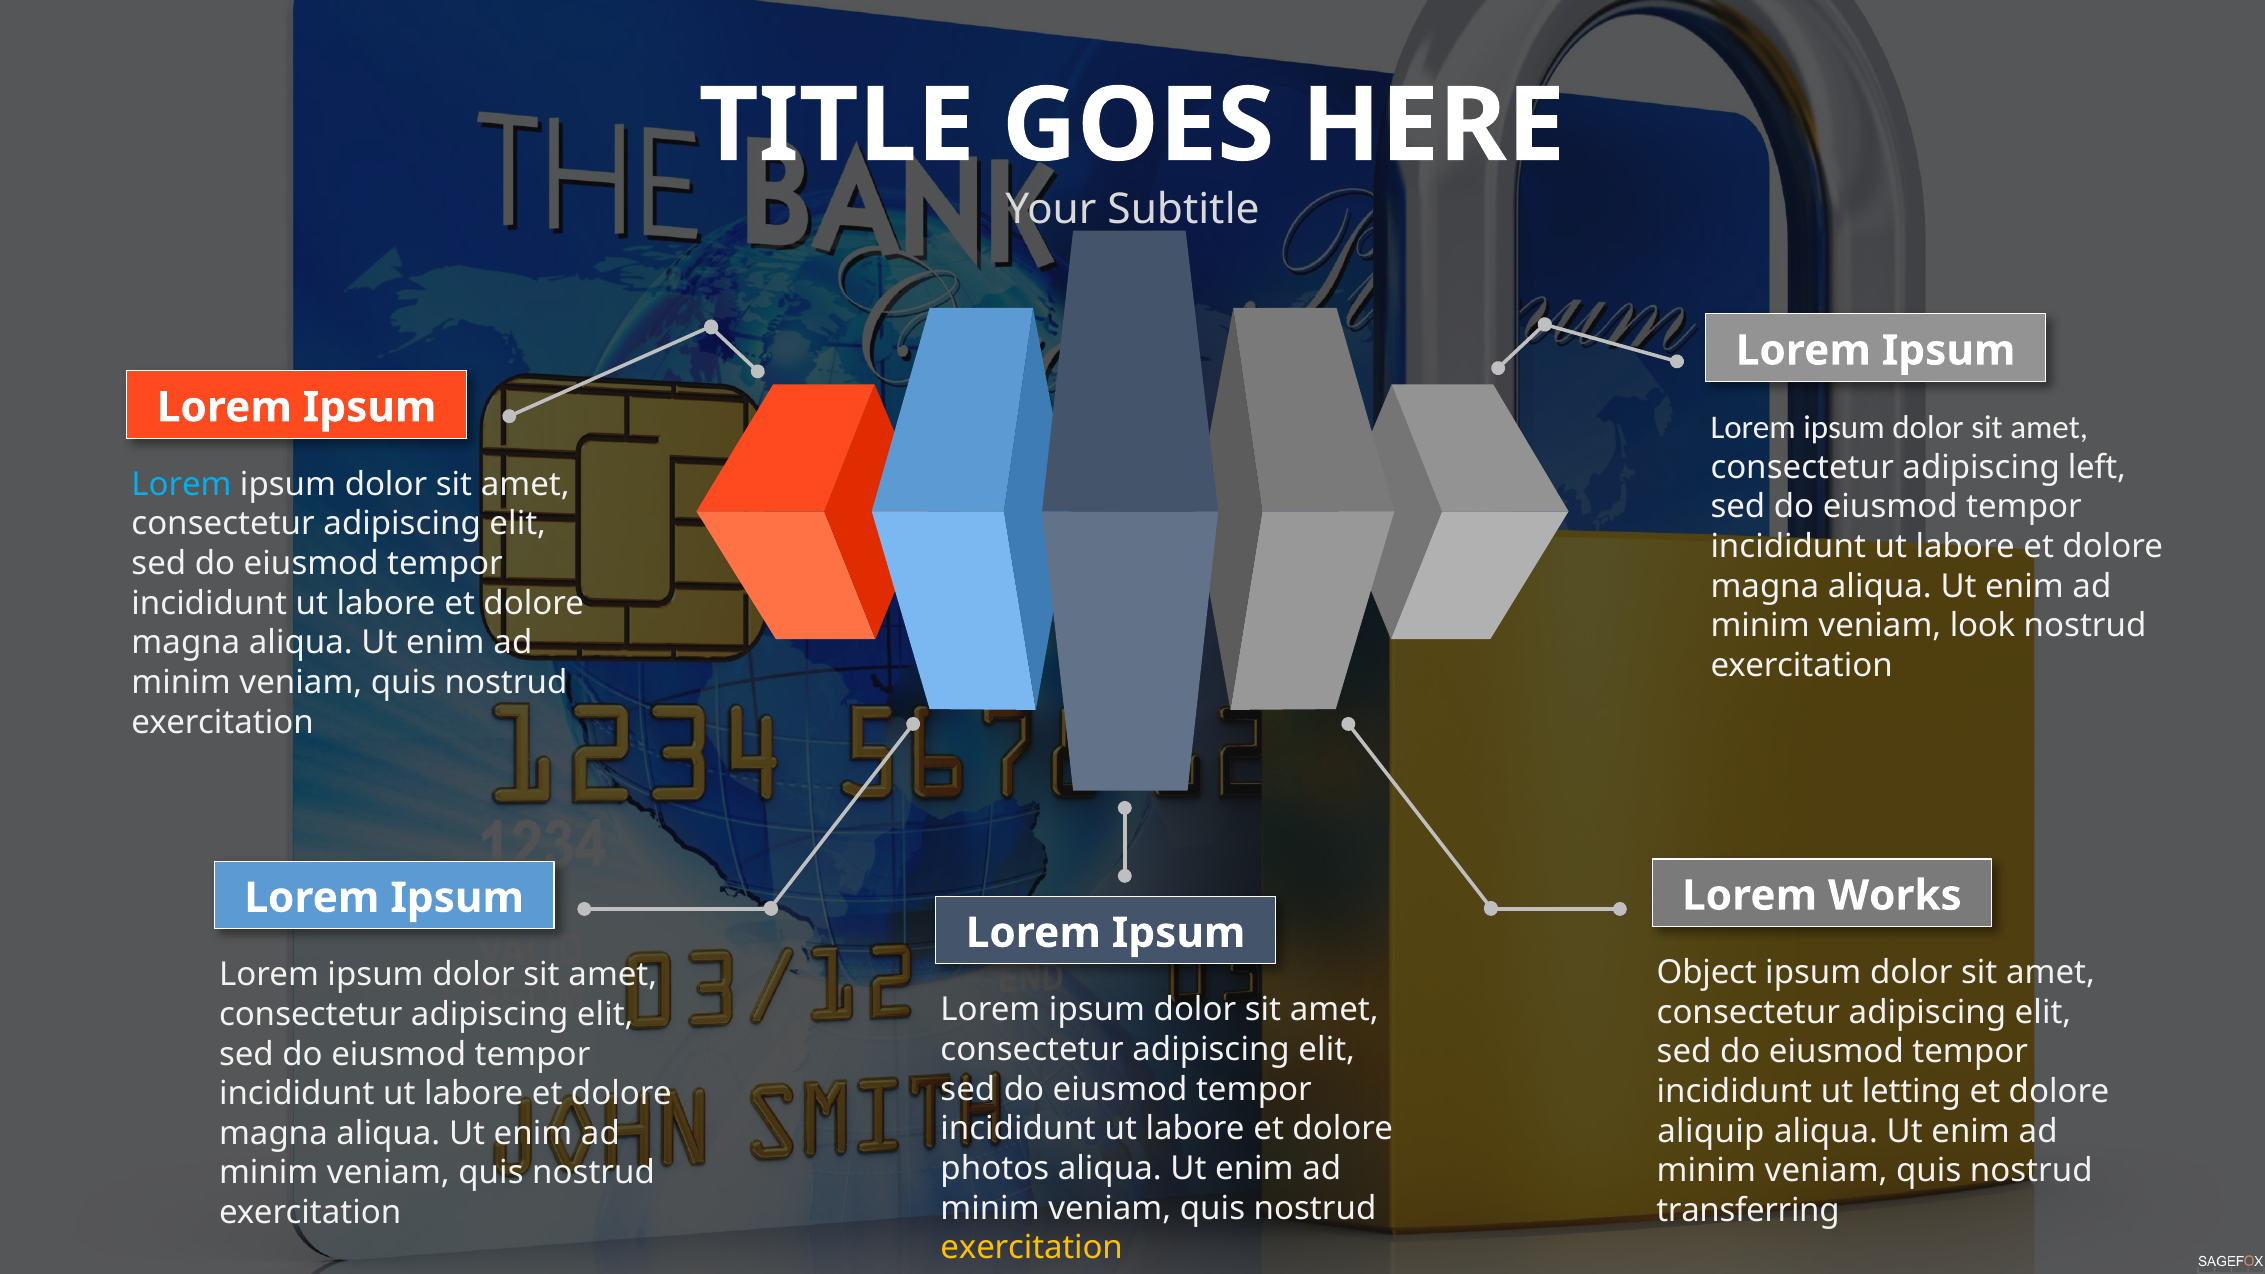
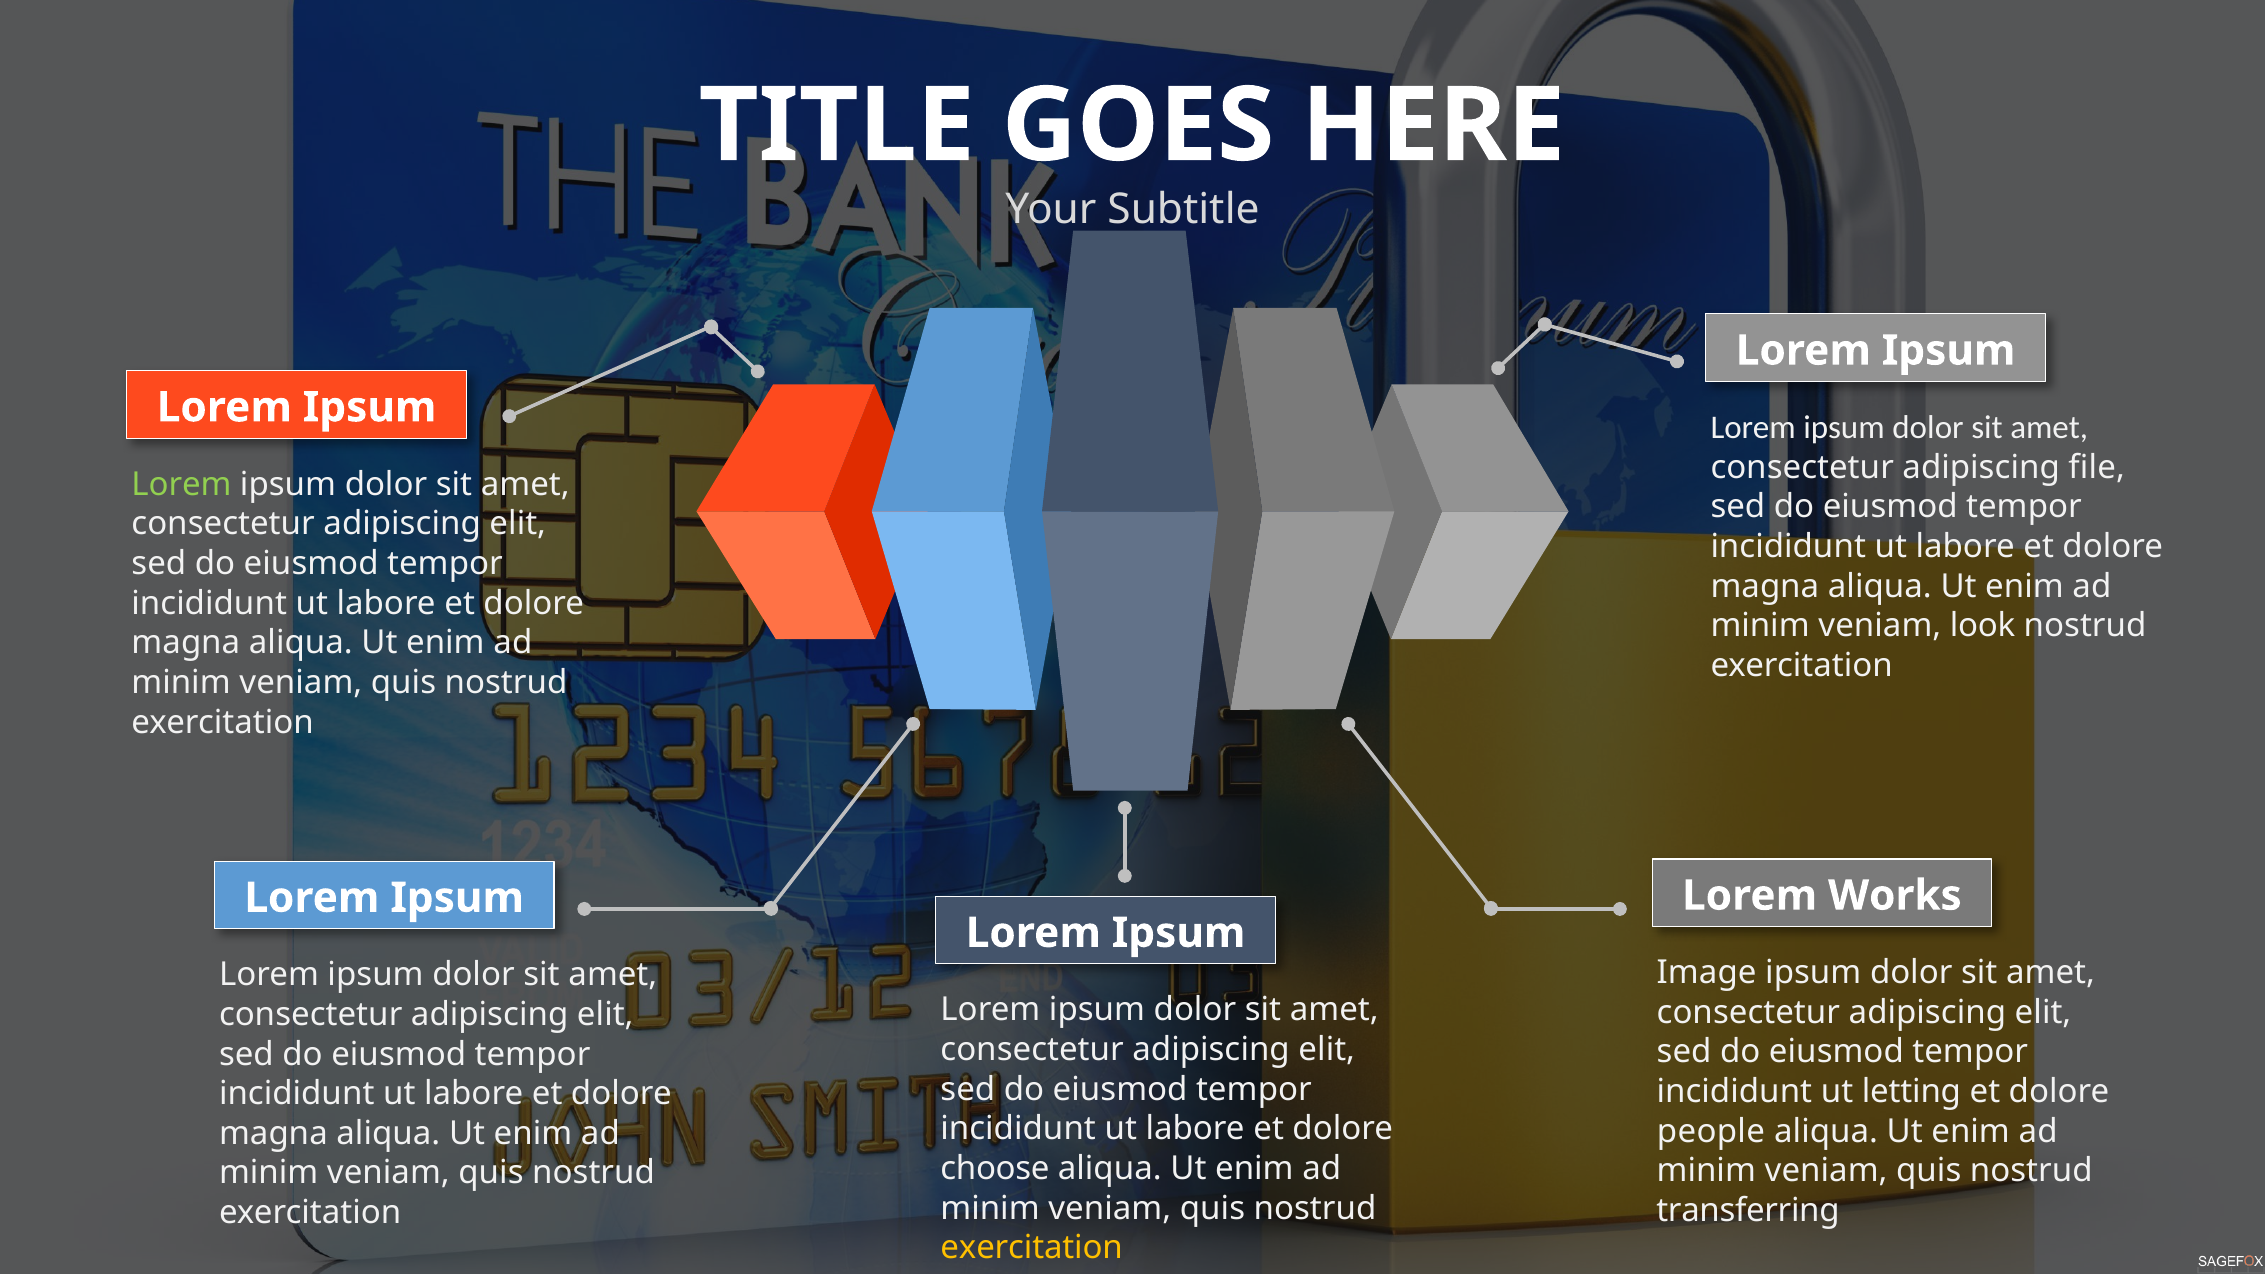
left: left -> file
Lorem at (181, 484) colour: light blue -> light green
Object: Object -> Image
aliquip: aliquip -> people
photos: photos -> choose
